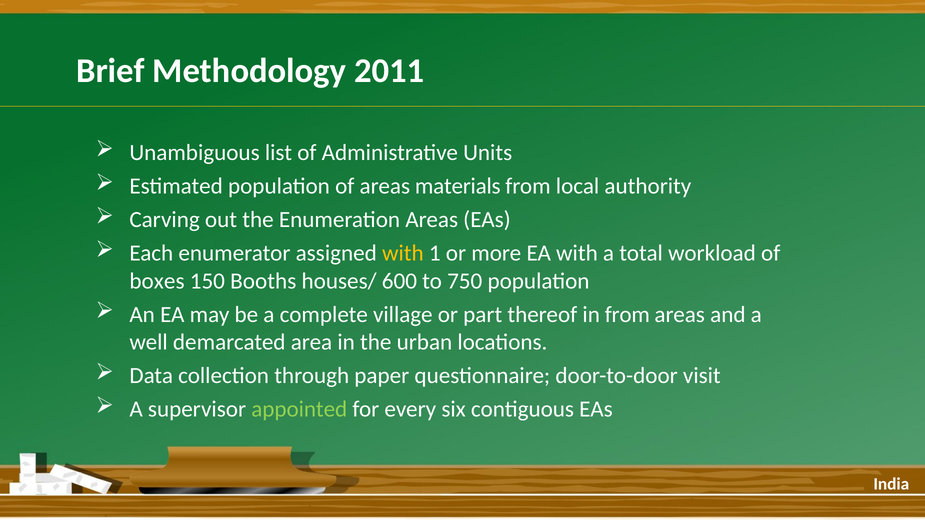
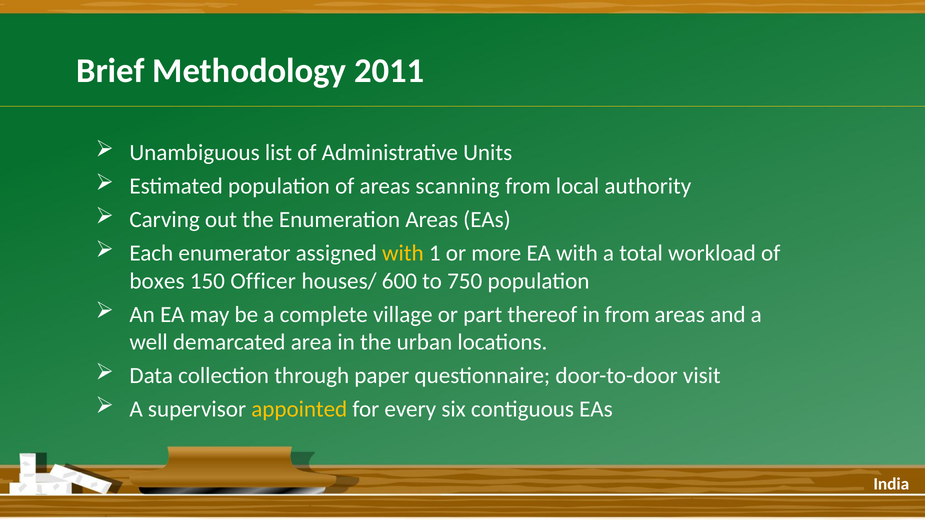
materials: materials -> scanning
Booths: Booths -> Officer
appointed colour: light green -> yellow
